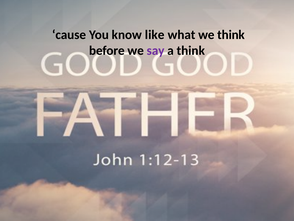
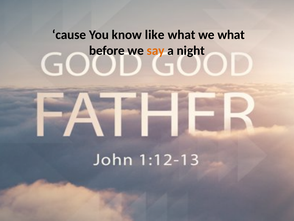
we think: think -> what
say colour: purple -> orange
a think: think -> night
